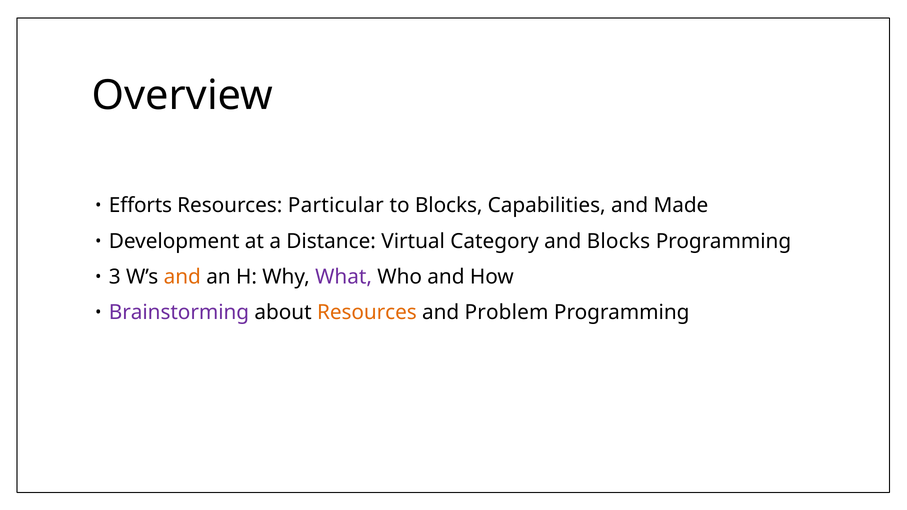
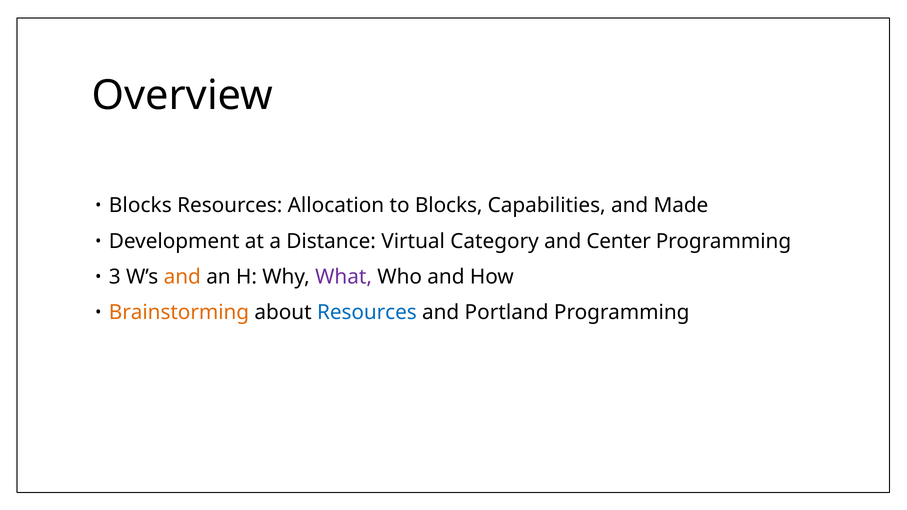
Efforts at (140, 206): Efforts -> Blocks
Particular: Particular -> Allocation
and Blocks: Blocks -> Center
Brainstorming colour: purple -> orange
Resources at (367, 313) colour: orange -> blue
Problem: Problem -> Portland
